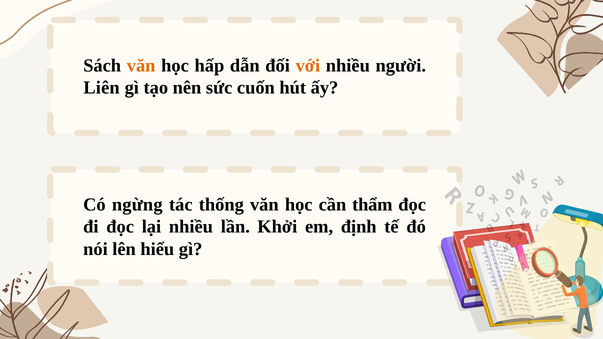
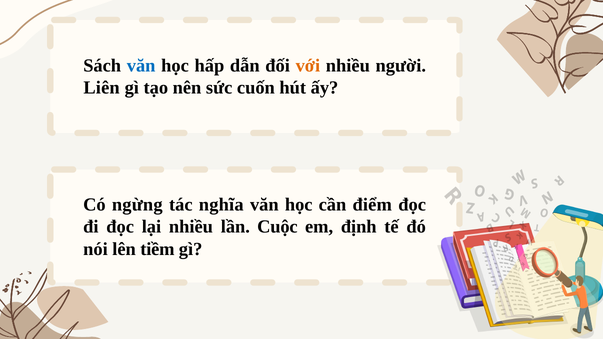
văn at (141, 66) colour: orange -> blue
thống: thống -> nghĩa
thẩm: thẩm -> điểm
Khởi: Khởi -> Cuộc
hiểu: hiểu -> tiềm
